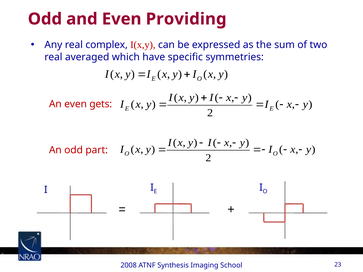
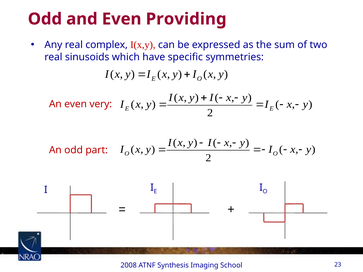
averaged: averaged -> sinusoids
gets: gets -> very
